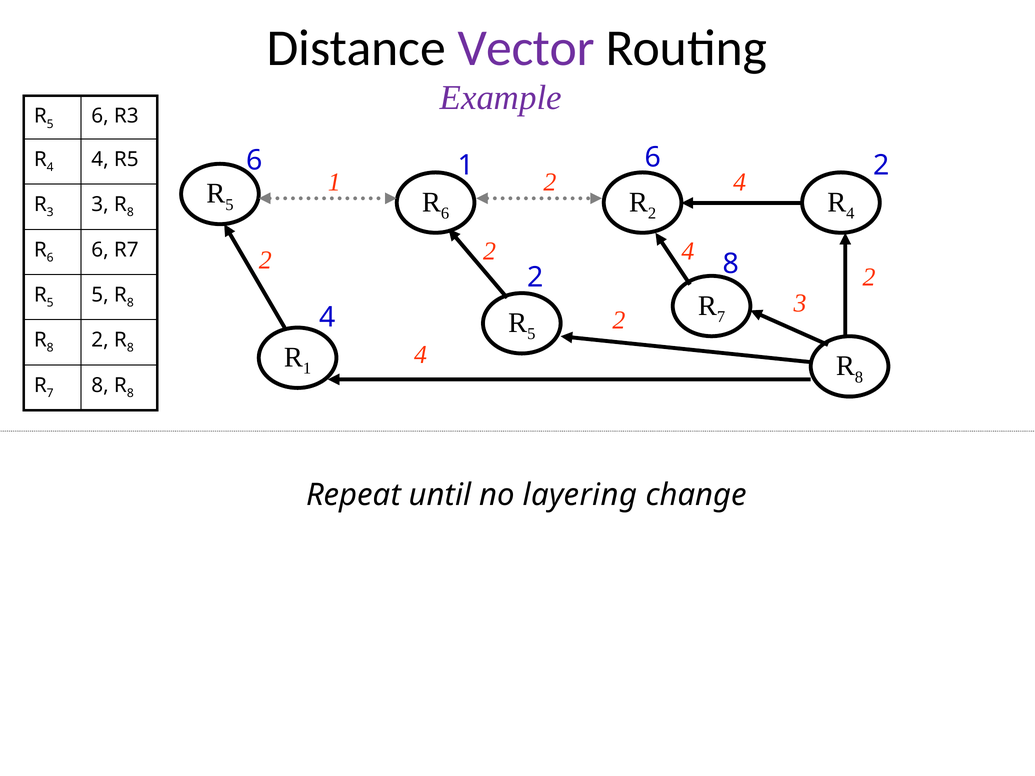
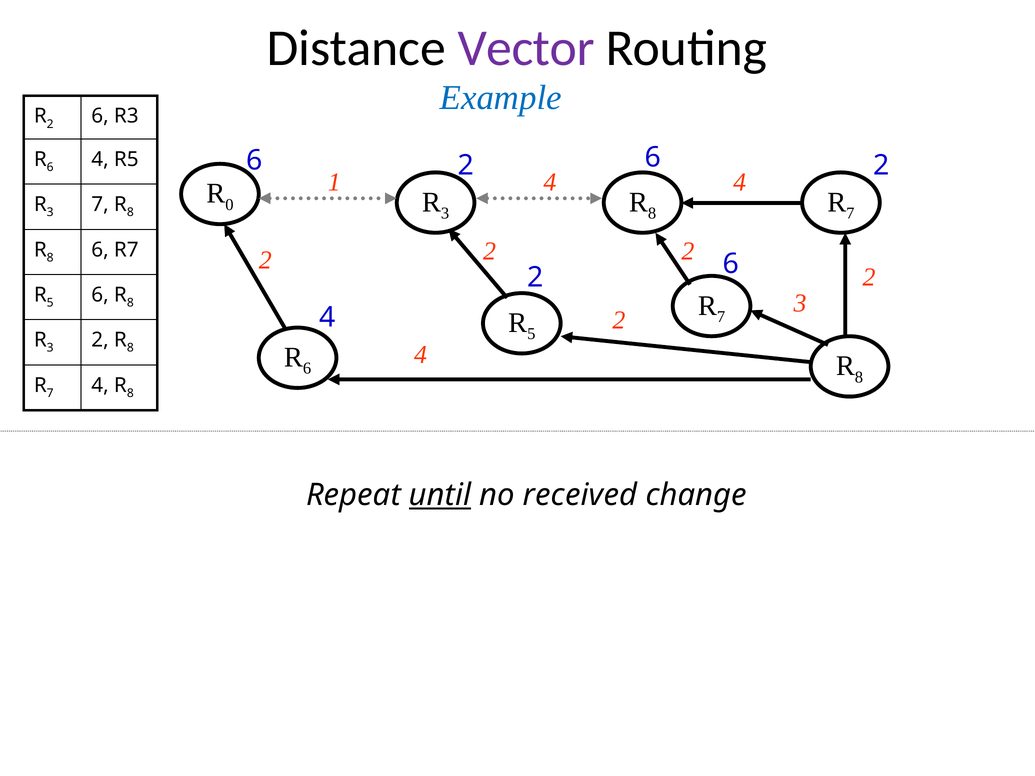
Example colour: purple -> blue
5 at (50, 124): 5 -> 2
1 at (466, 166): 1 -> 2
4 at (50, 167): 4 -> 6
1 2: 2 -> 4
5 at (229, 205): 5 -> 0
6 at (445, 213): 6 -> 3
2 at (652, 213): 2 -> 8
4 at (850, 213): 4 -> 7
3 3: 3 -> 7
6 at (50, 258): 6 -> 8
4 at (688, 251): 4 -> 2
8 at (731, 264): 8 -> 6
5 at (100, 295): 5 -> 6
8 at (50, 348): 8 -> 3
1 at (307, 369): 1 -> 6
8 at (100, 385): 8 -> 4
until underline: none -> present
layering: layering -> received
